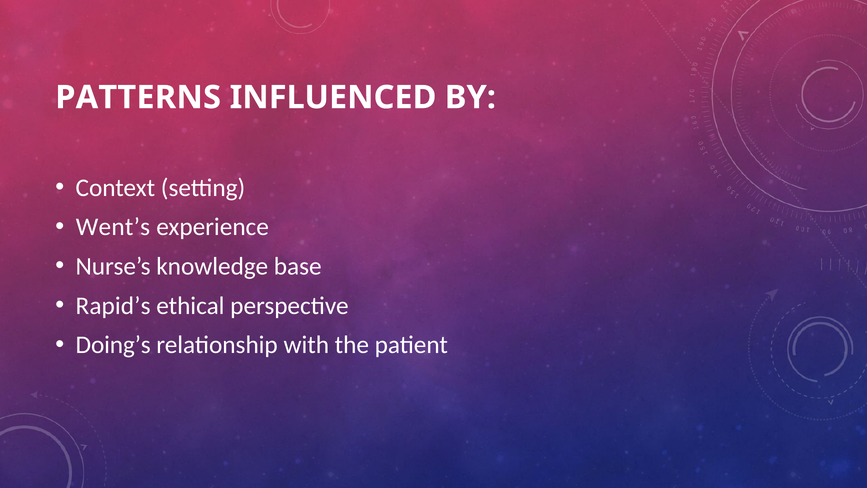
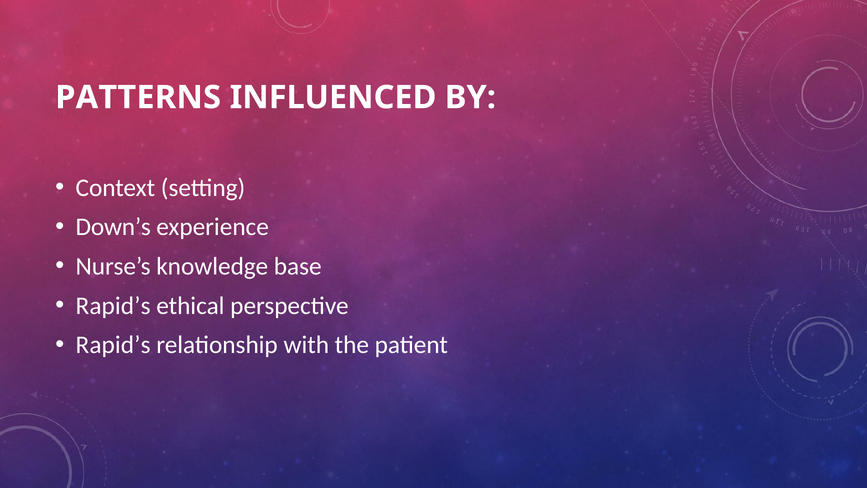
Went’s: Went’s -> Down’s
Doing’s at (113, 345): Doing’s -> Rapid’s
